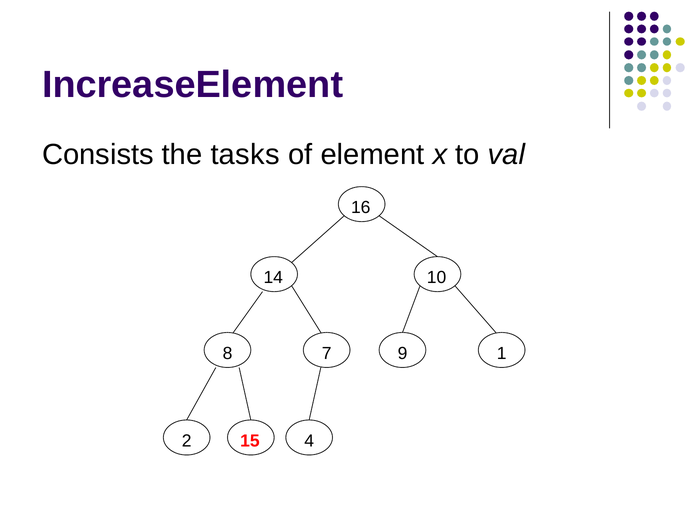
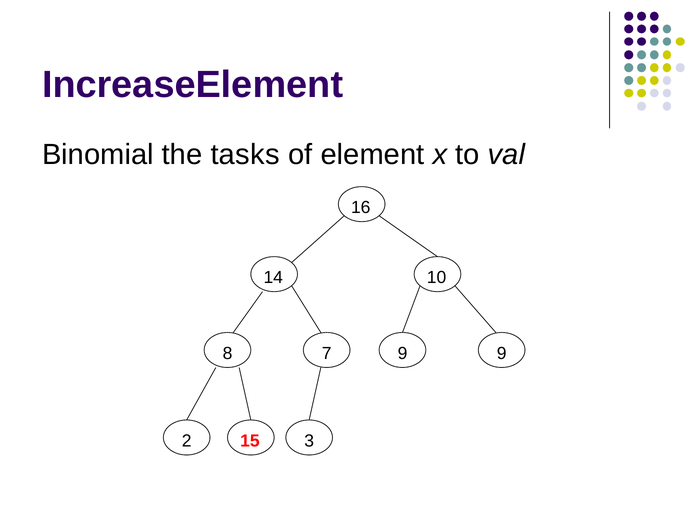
Consists: Consists -> Binomial
9 1: 1 -> 9
4: 4 -> 3
